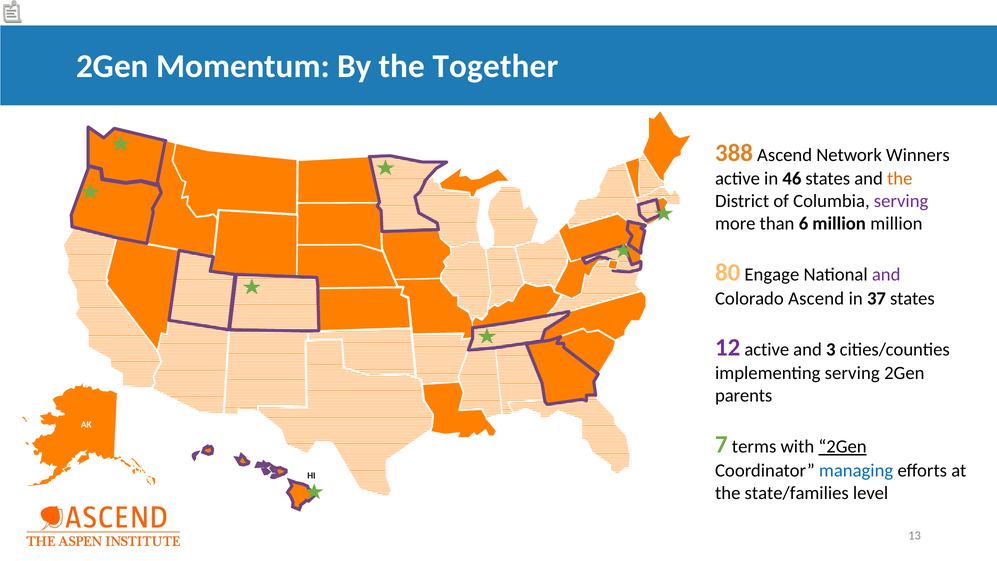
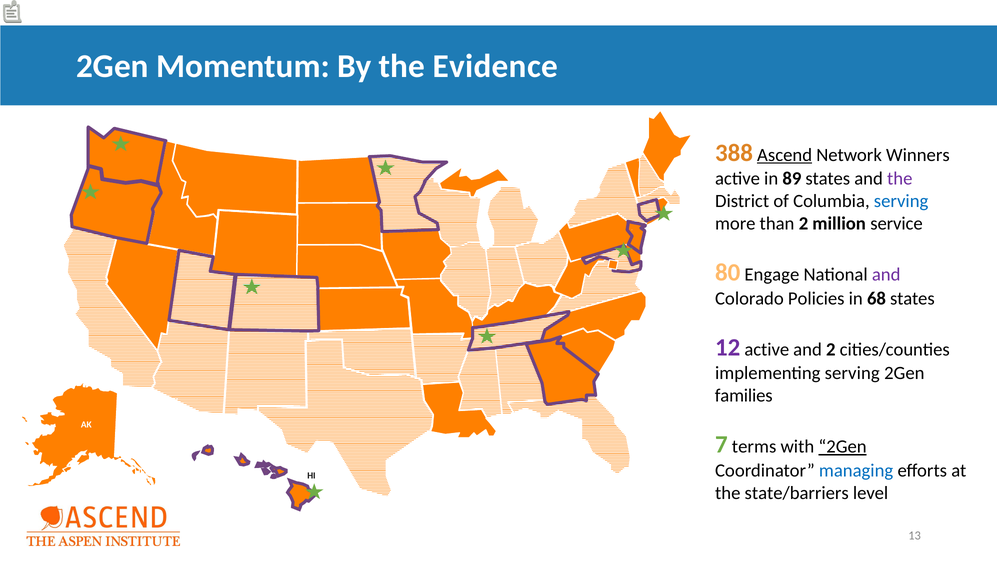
Together: Together -> Evidence
Ascend at (785, 155) underline: none -> present
46: 46 -> 89
the at (900, 179) colour: orange -> purple
serving at (901, 201) colour: purple -> blue
than 6: 6 -> 2
million million: million -> service
Colorado Ascend: Ascend -> Policies
37: 37 -> 68
and 3: 3 -> 2
parents: parents -> families
state/families: state/families -> state/barriers
